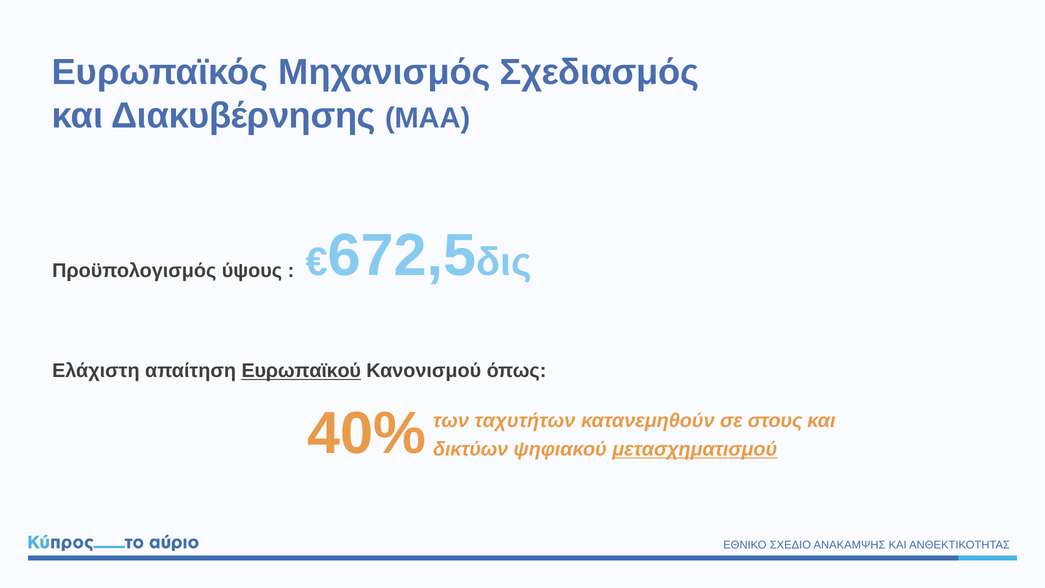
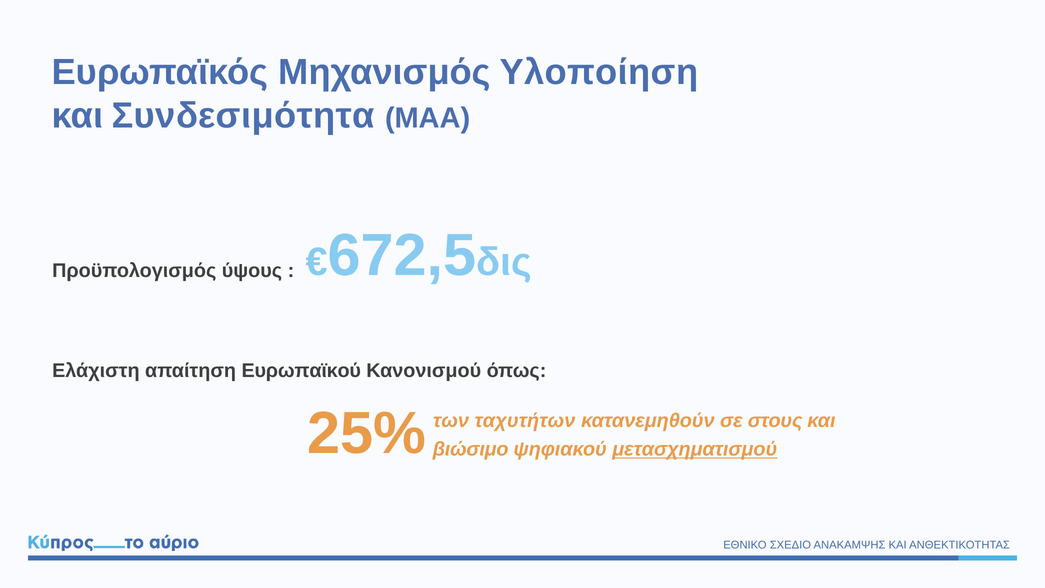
Σχεδιασμός: Σχεδιασμός -> Υλοποίηση
Διακυβέρνησης: Διακυβέρνησης -> Συνδεσιμότητα
Ευρωπαϊκού underline: present -> none
40%: 40% -> 25%
δικτύων: δικτύων -> βιώσιμο
